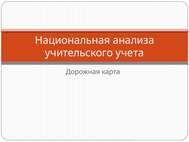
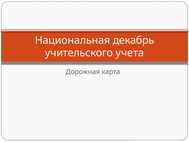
анализа: анализа -> декабрь
